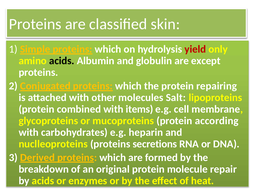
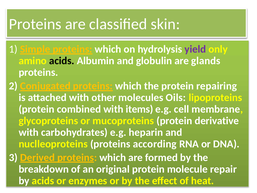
yield colour: red -> purple
except: except -> glands
Salt: Salt -> Oils
according: according -> derivative
secretions: secretions -> according
